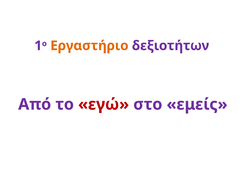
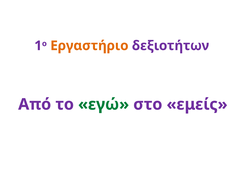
εγώ colour: red -> green
